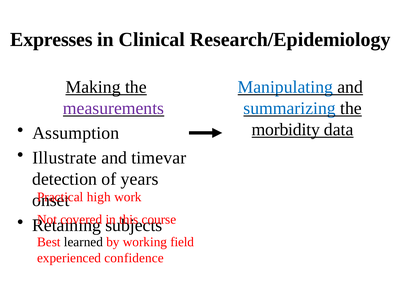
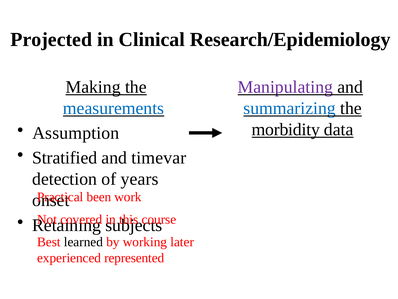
Expresses: Expresses -> Projected
Manipulating colour: blue -> purple
measurements colour: purple -> blue
Illustrate: Illustrate -> Stratified
high: high -> been
field: field -> later
confidence: confidence -> represented
